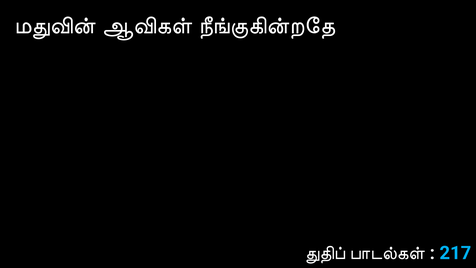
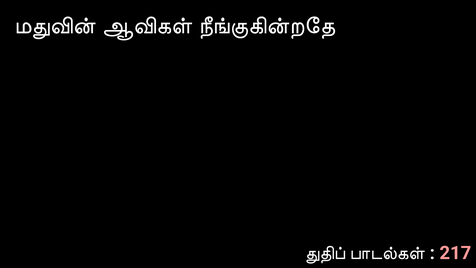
217 colour: light blue -> pink
